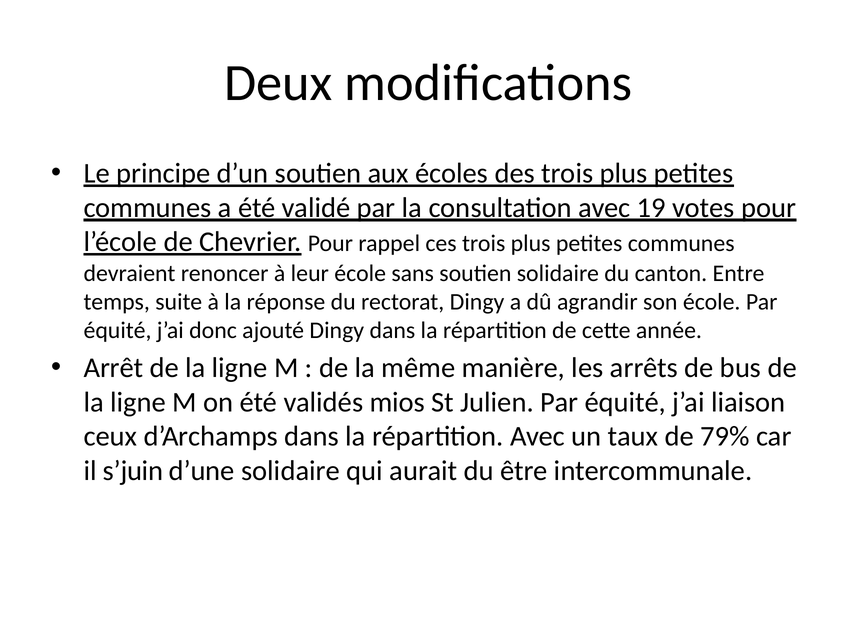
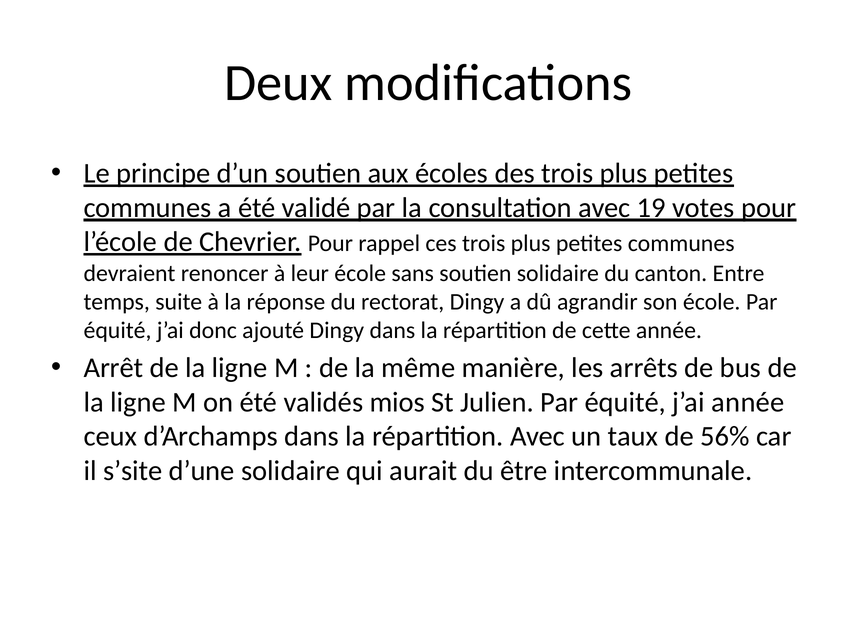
j’ai liaison: liaison -> année
79%: 79% -> 56%
s’juin: s’juin -> s’site
